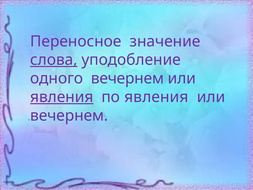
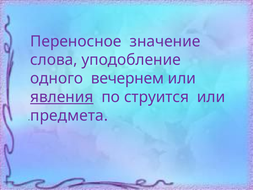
слова underline: present -> none
по явления: явления -> струится
вечернем at (69, 115): вечернем -> предмета
